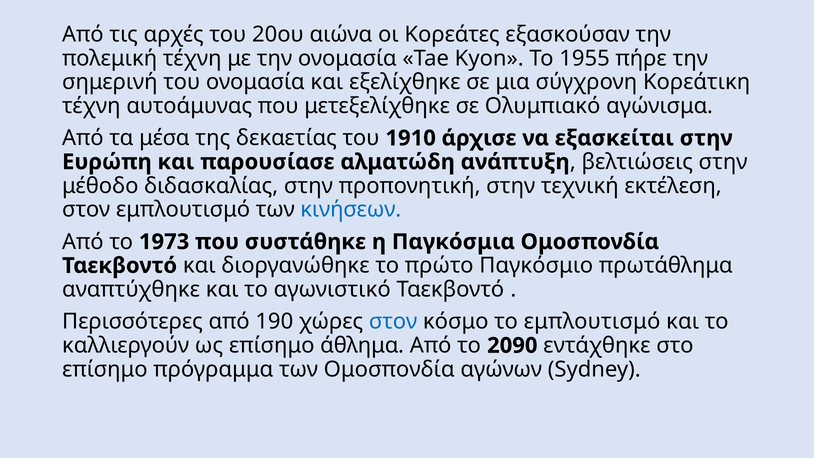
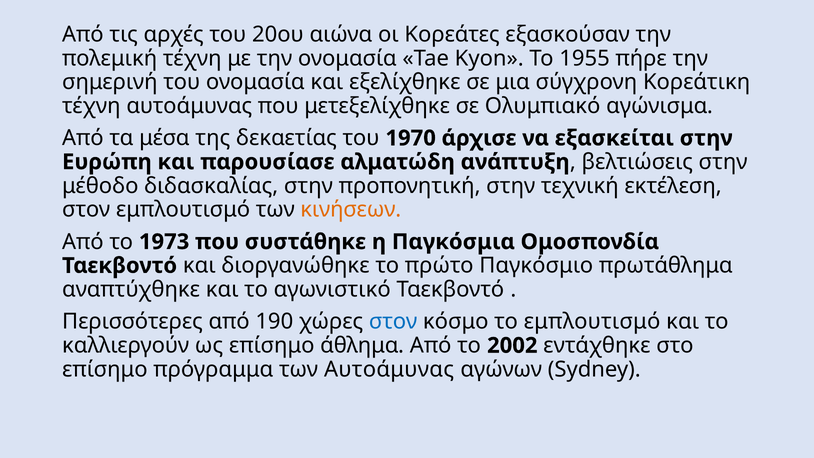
1910: 1910 -> 1970
κινήσεων colour: blue -> orange
2090: 2090 -> 2002
των Ομοσπονδία: Ομοσπονδία -> Αυτοάμυνας
